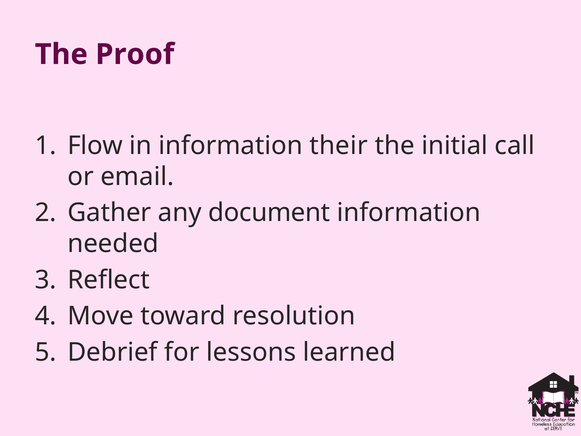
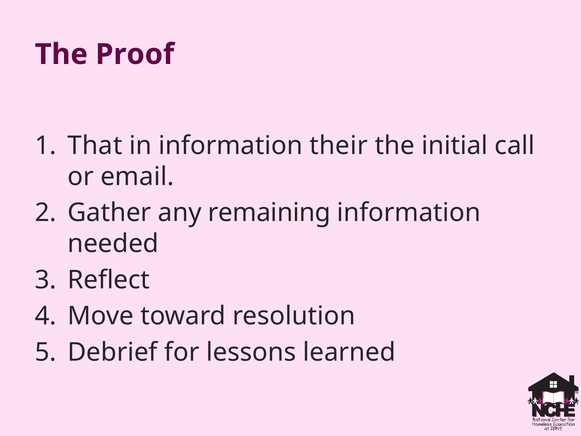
Flow: Flow -> That
document: document -> remaining
